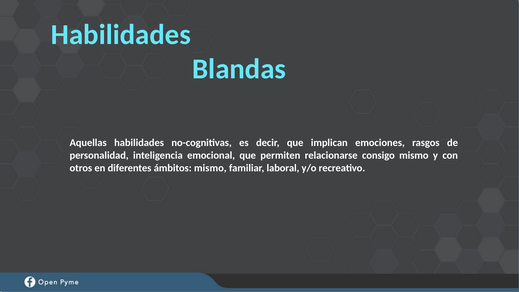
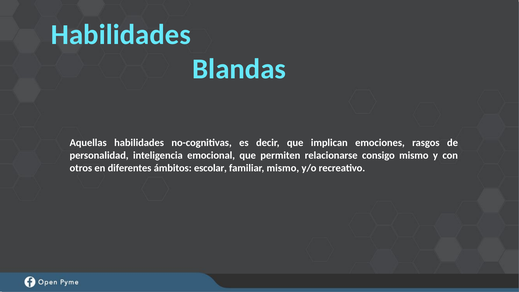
ámbitos mismo: mismo -> escolar
familiar laboral: laboral -> mismo
